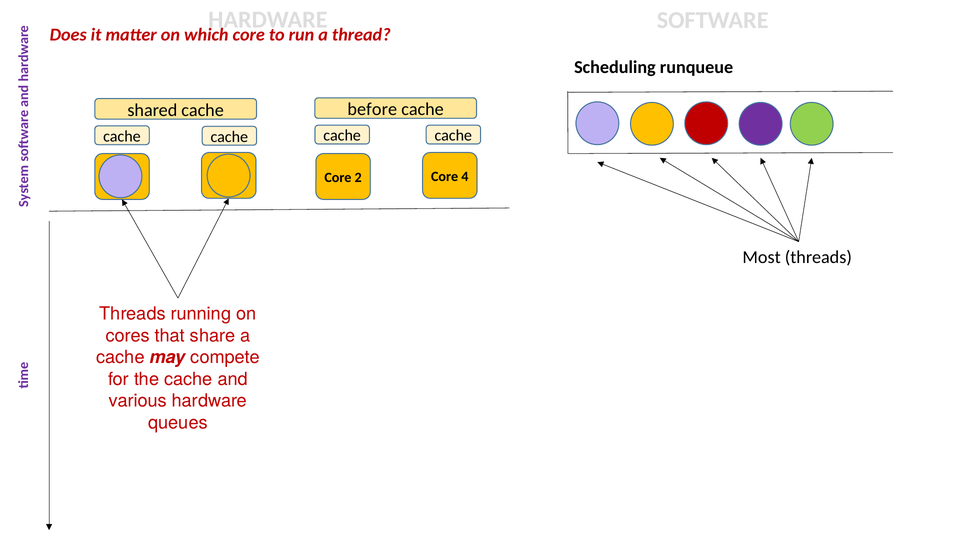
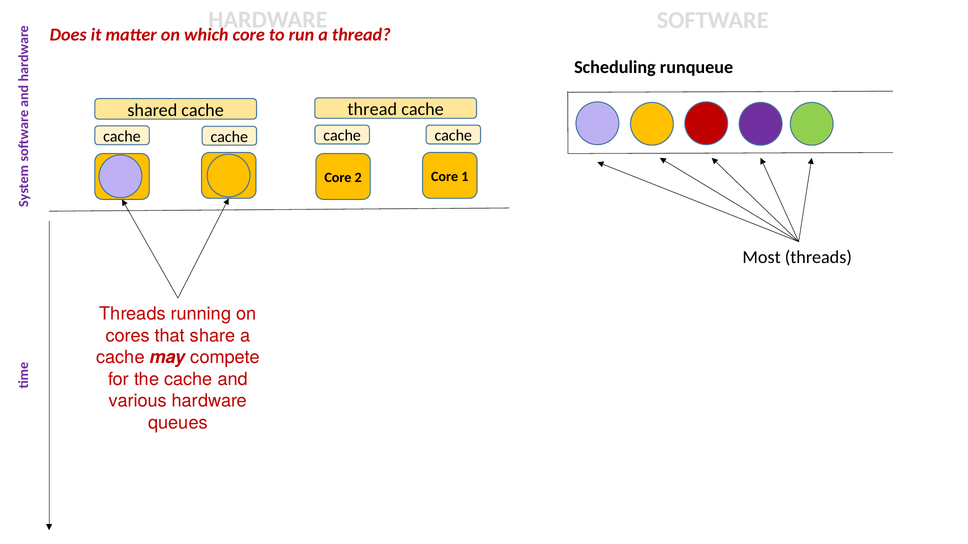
cache before: before -> thread
2 Core 4: 4 -> 1
